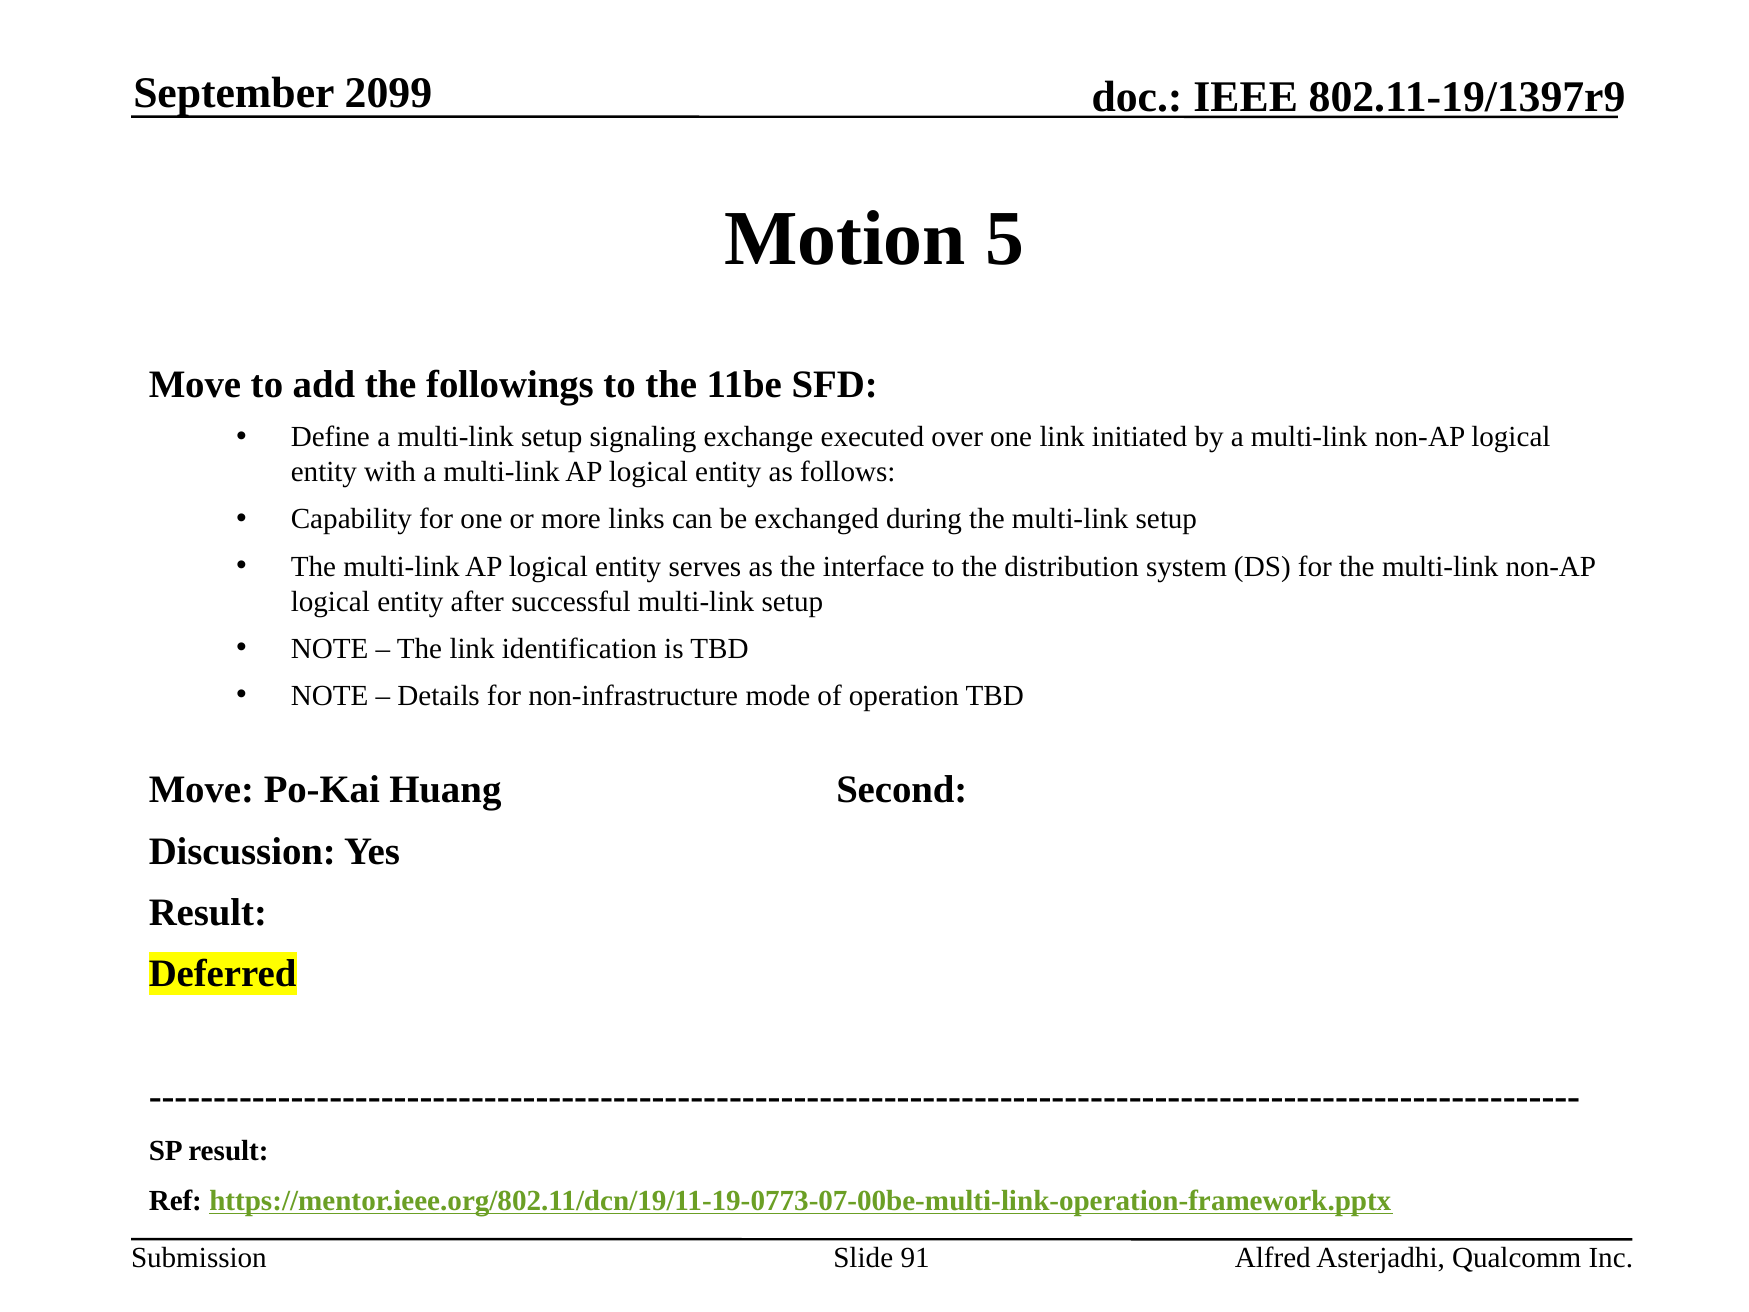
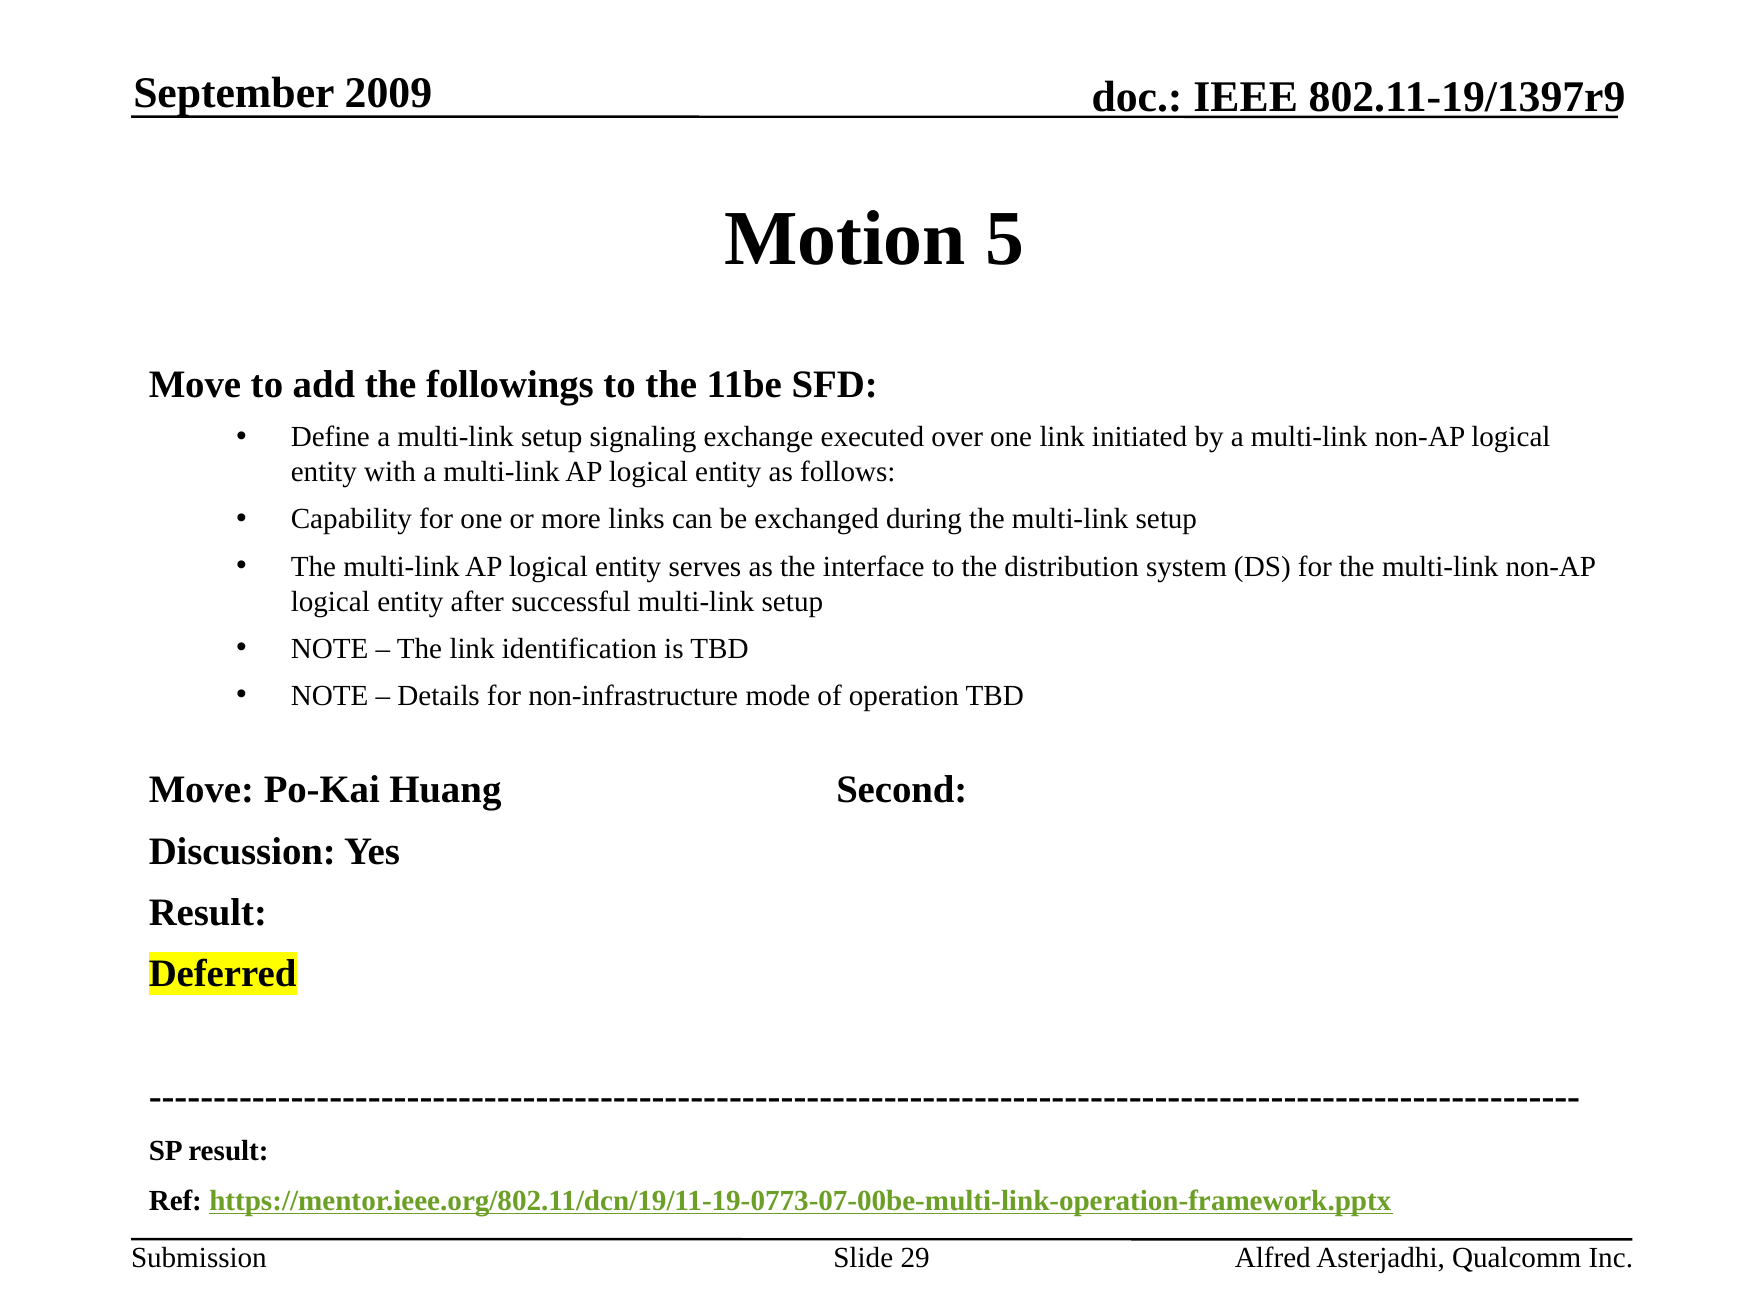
2099: 2099 -> 2009
91: 91 -> 29
